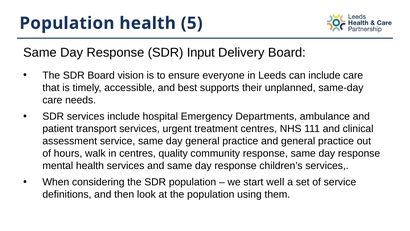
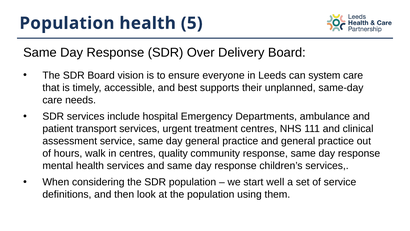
Input: Input -> Over
can include: include -> system
